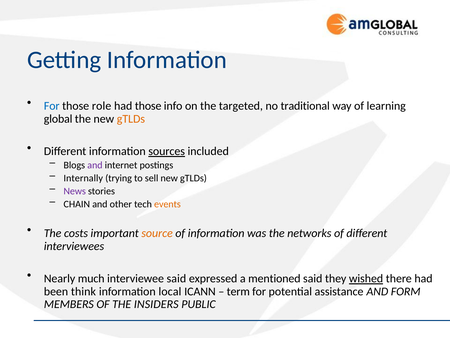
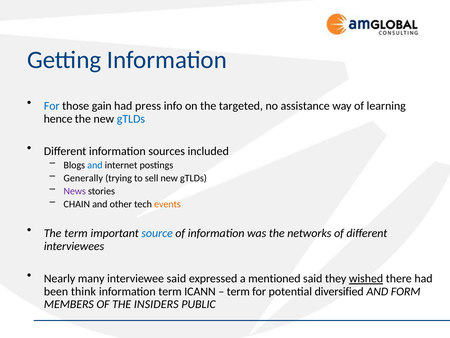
role: role -> gain
had those: those -> press
traditional: traditional -> assistance
global: global -> hence
gTLDs at (131, 119) colour: orange -> blue
sources underline: present -> none
and at (95, 165) colour: purple -> blue
Internally: Internally -> Generally
The costs: costs -> term
source colour: orange -> blue
much: much -> many
information local: local -> term
assistance: assistance -> diversified
